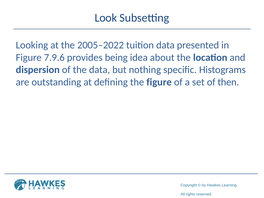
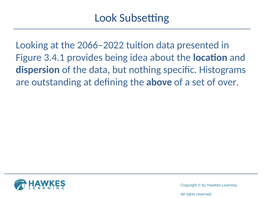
2005–2022: 2005–2022 -> 2066–2022
7.9.6: 7.9.6 -> 3.4.1
the figure: figure -> above
then: then -> over
